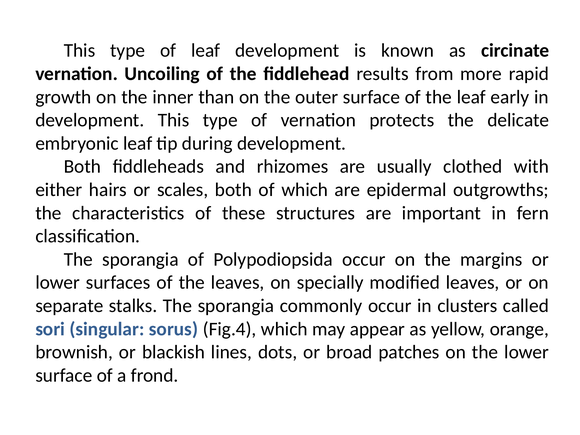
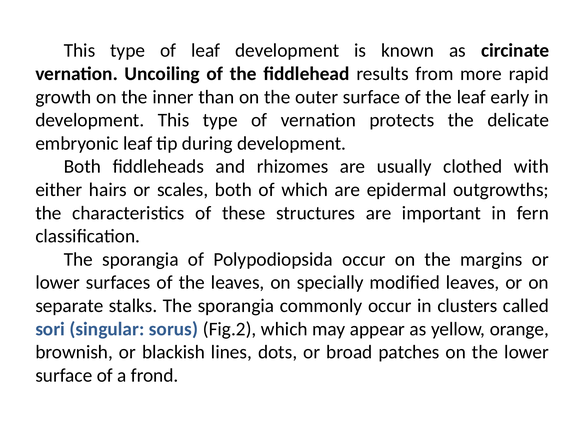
Fig.4: Fig.4 -> Fig.2
